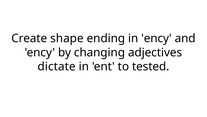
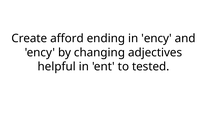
shape: shape -> afford
dictate: dictate -> helpful
